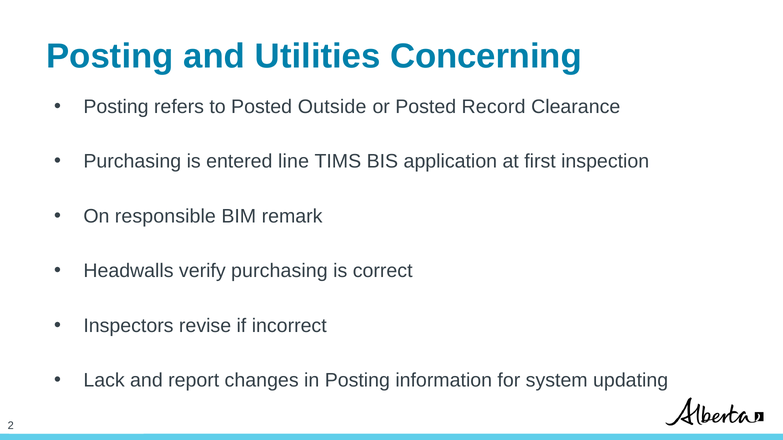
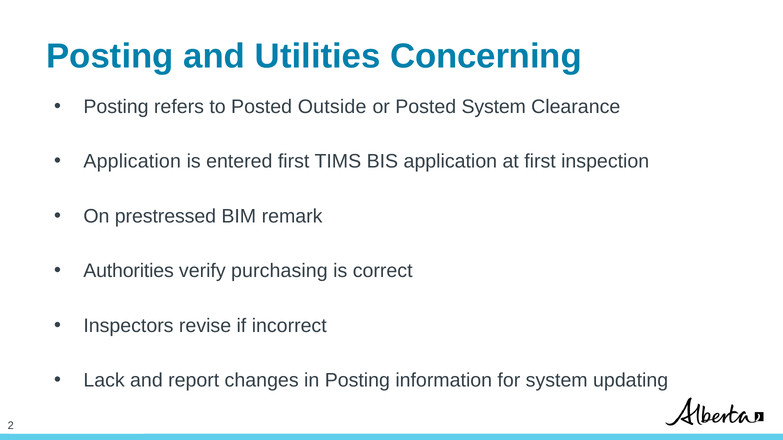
Posted Record: Record -> System
Purchasing at (132, 162): Purchasing -> Application
entered line: line -> first
responsible: responsible -> prestressed
Headwalls: Headwalls -> Authorities
